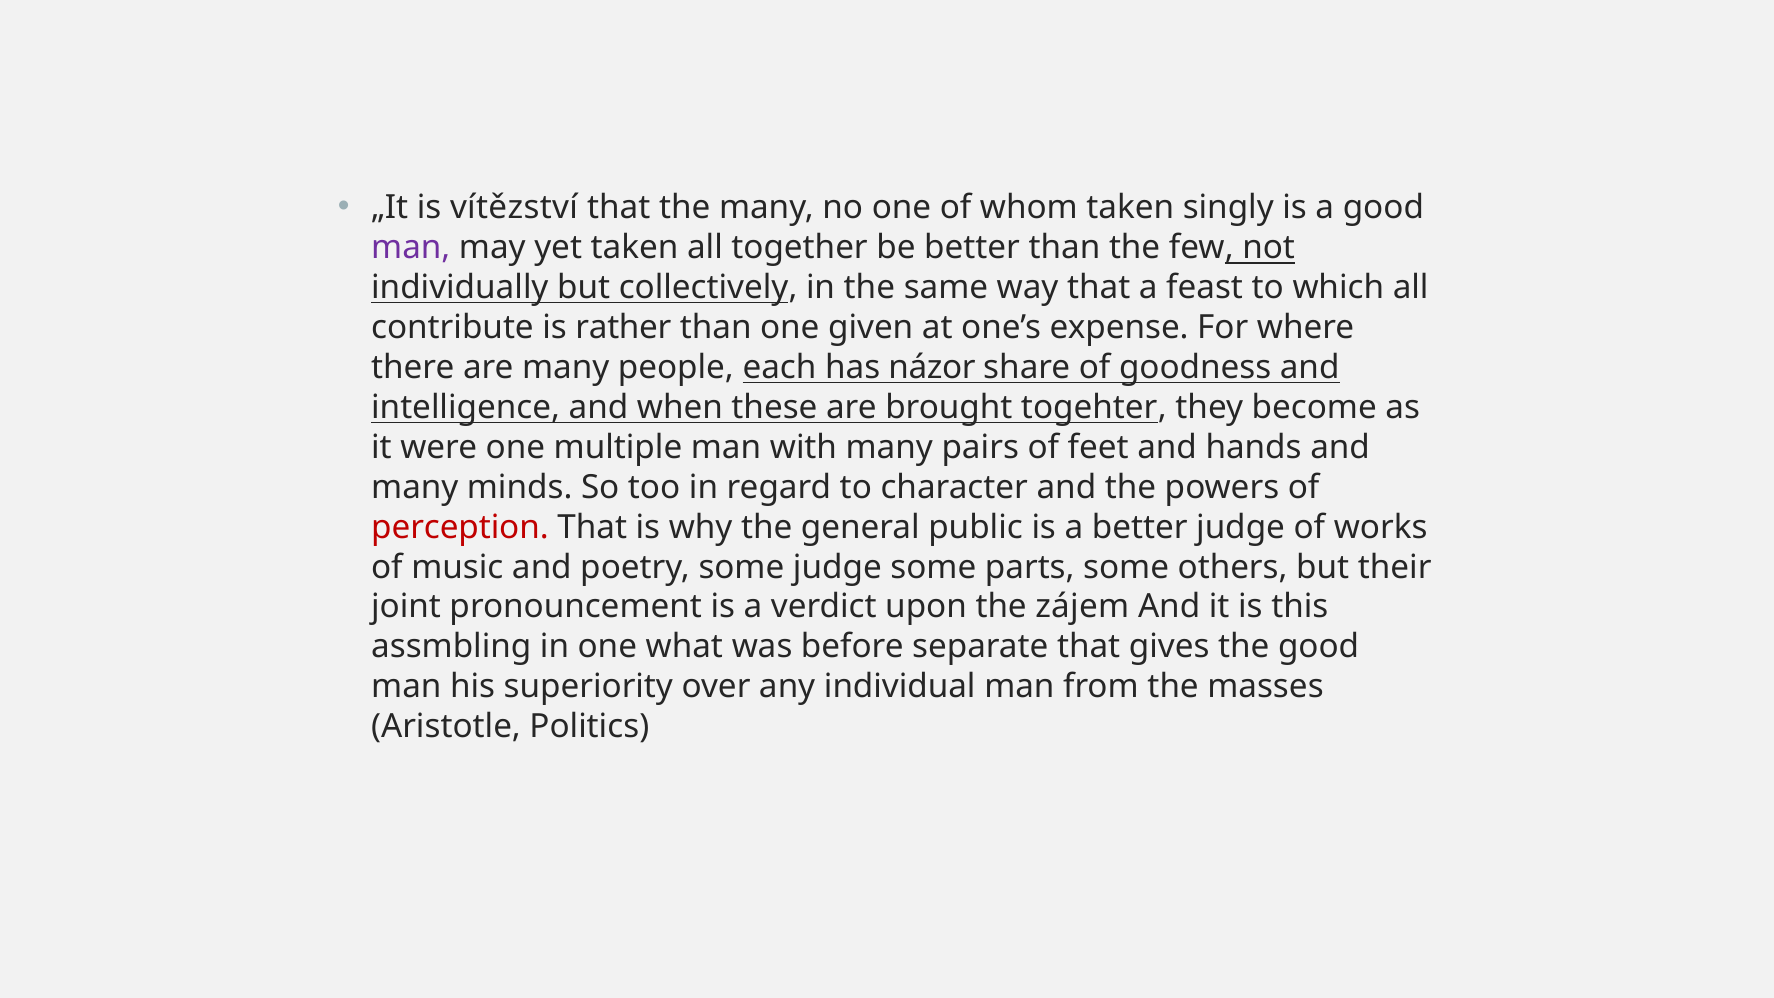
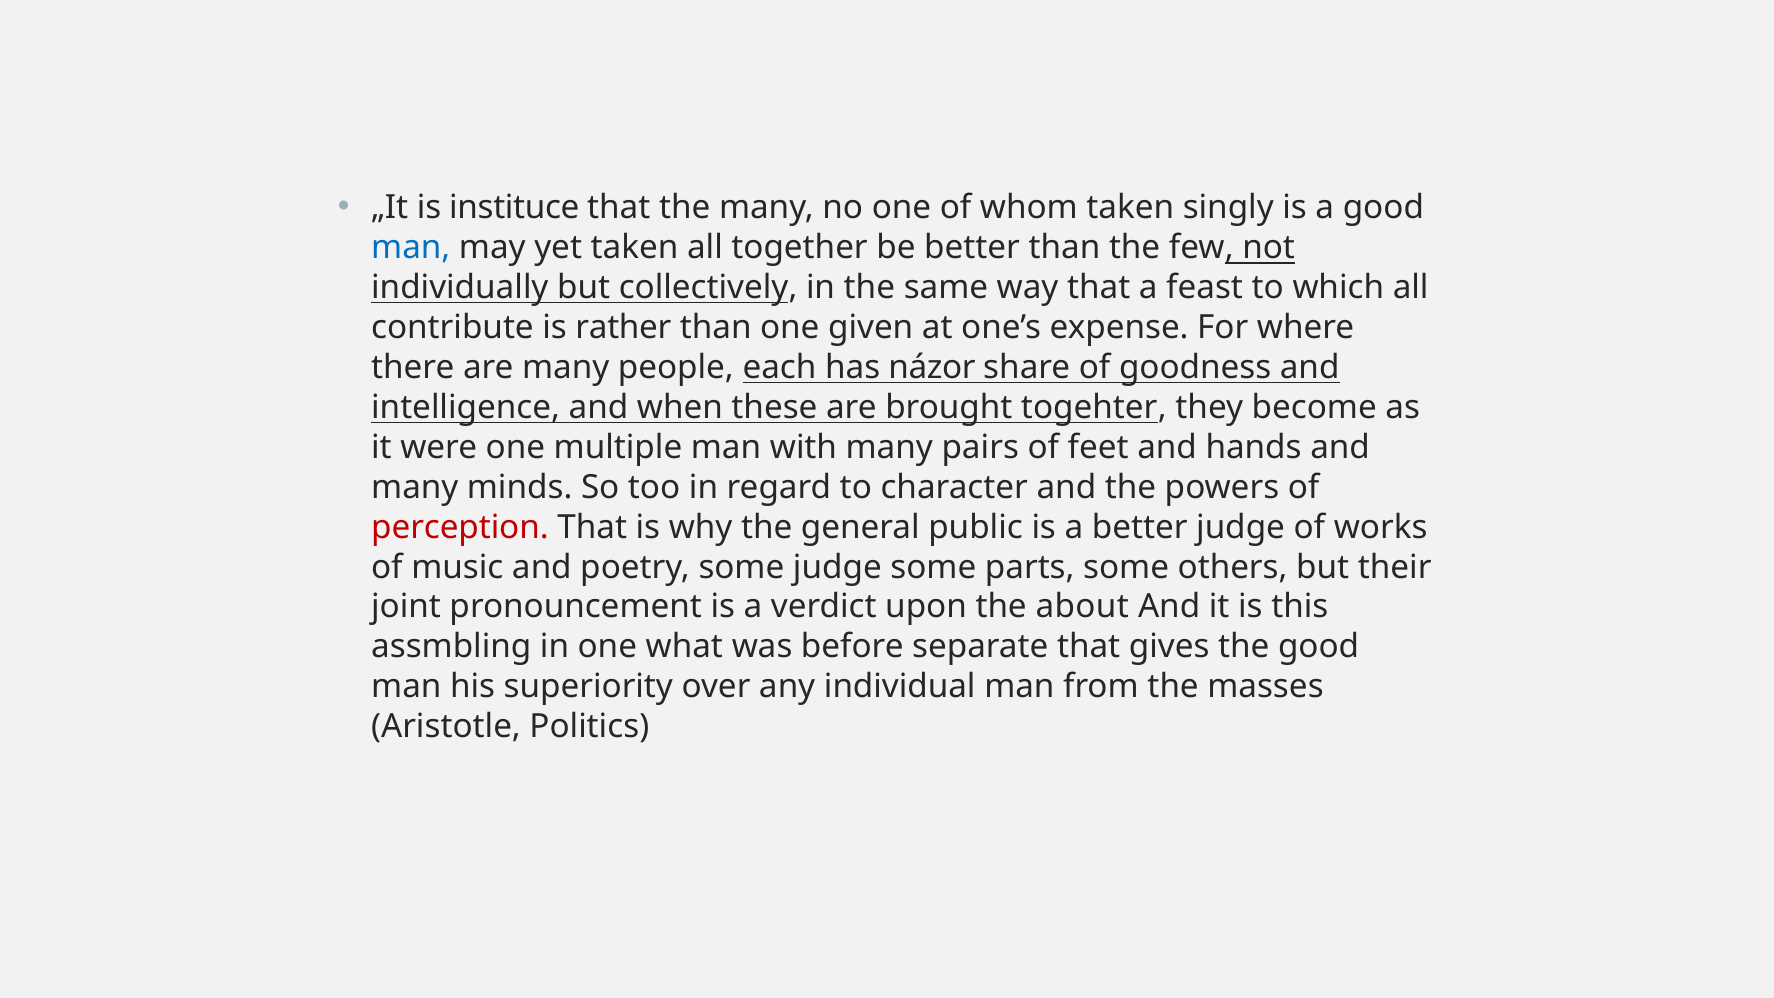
vítězství: vítězství -> instituce
man at (411, 248) colour: purple -> blue
zájem: zájem -> about
